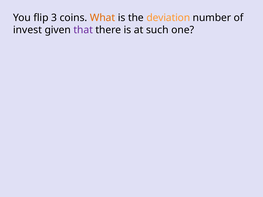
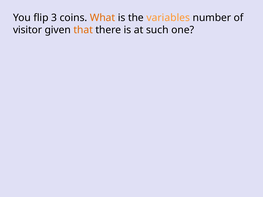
deviation: deviation -> variables
invest: invest -> visitor
that colour: purple -> orange
